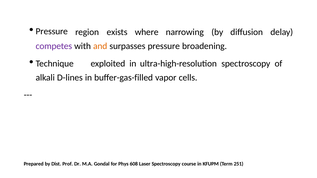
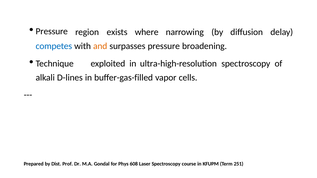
competes colour: purple -> blue
